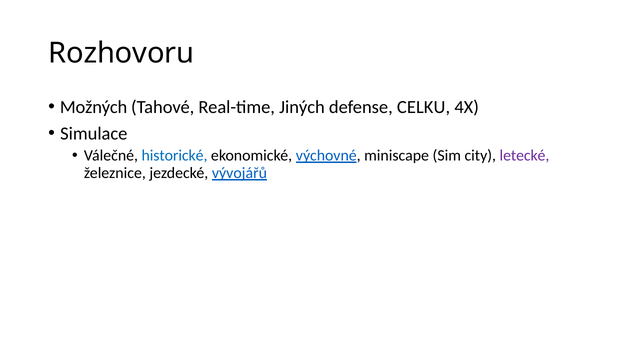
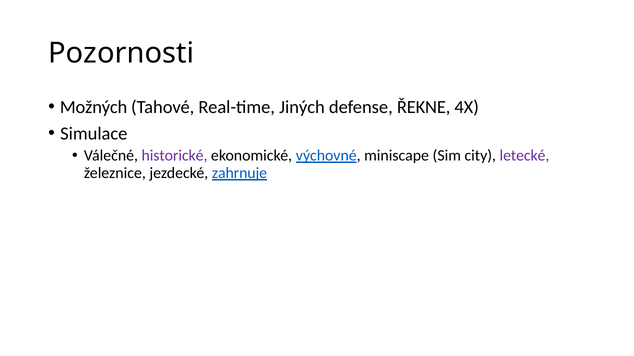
Rozhovoru: Rozhovoru -> Pozornosti
CELKU: CELKU -> ŘEKNE
historické colour: blue -> purple
vývojářů: vývojářů -> zahrnuje
